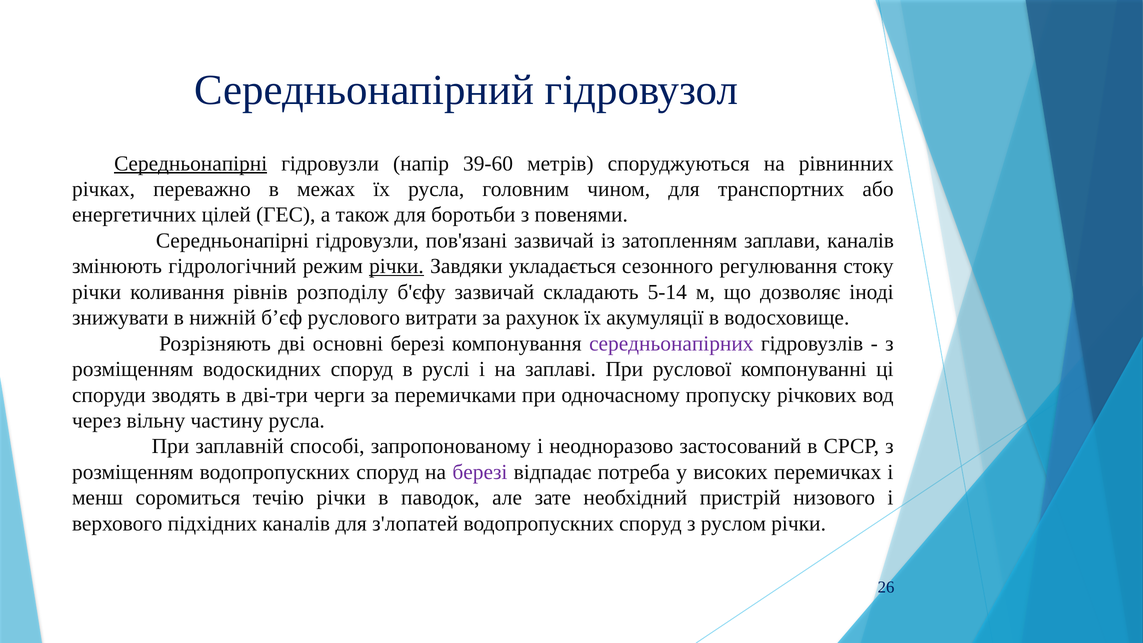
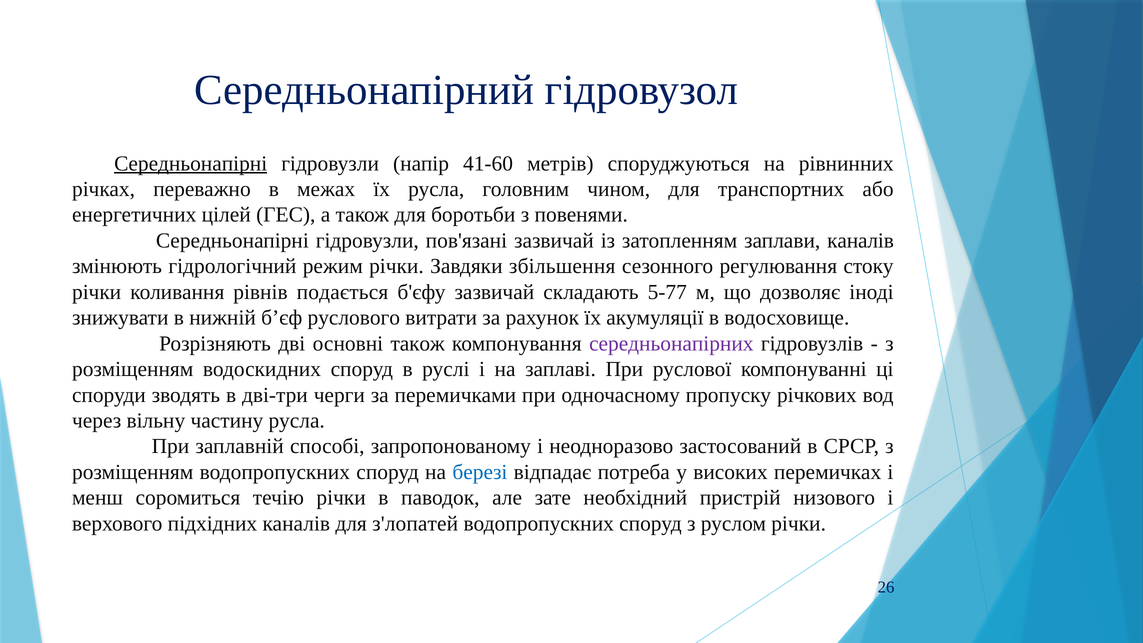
39-60: 39-60 -> 41-60
річки at (396, 266) underline: present -> none
укладається: укладається -> збільшення
розподілу: розподілу -> подається
5-14: 5-14 -> 5-77
основні березі: березі -> також
березі at (480, 472) colour: purple -> blue
